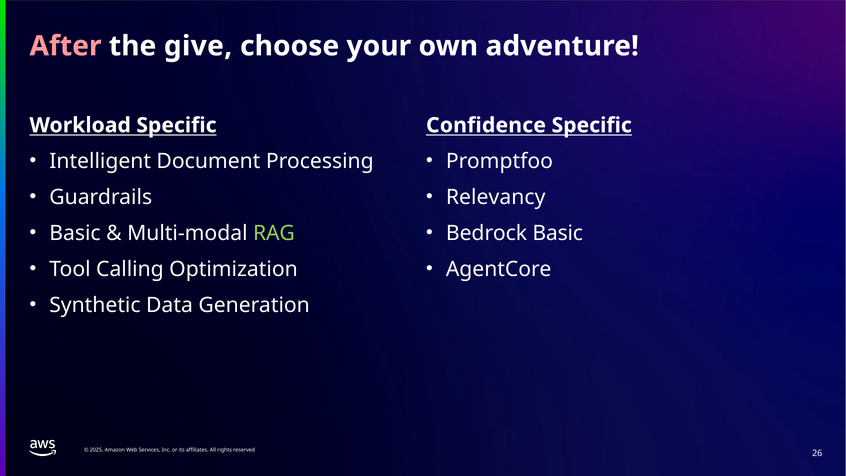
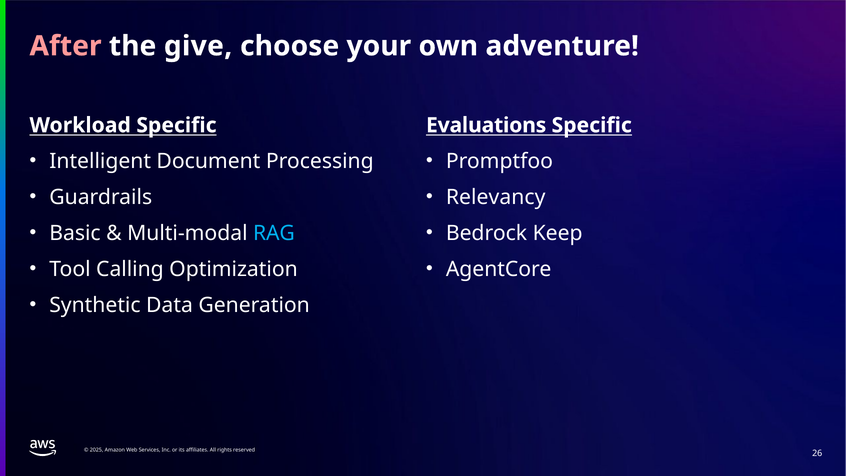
Confidence: Confidence -> Evaluations
RAG colour: light green -> light blue
Bedrock Basic: Basic -> Keep
